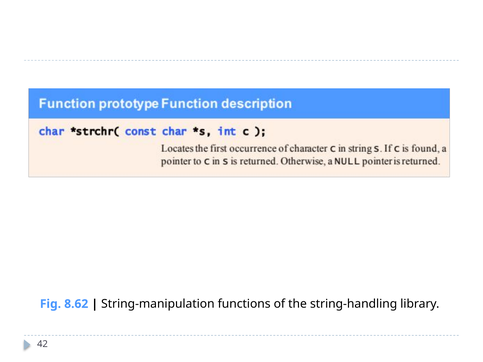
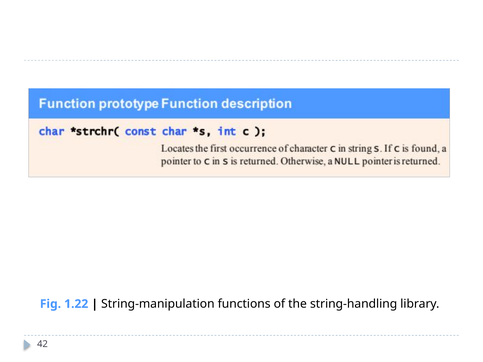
8.62: 8.62 -> 1.22
